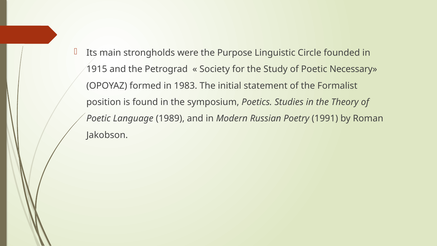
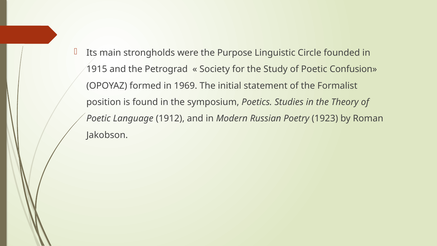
Necessary: Necessary -> Confusion
1983: 1983 -> 1969
1989: 1989 -> 1912
1991: 1991 -> 1923
